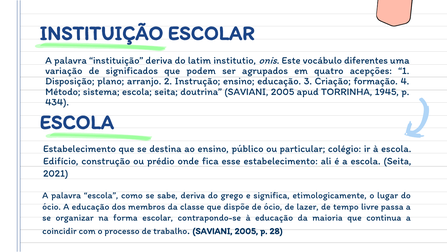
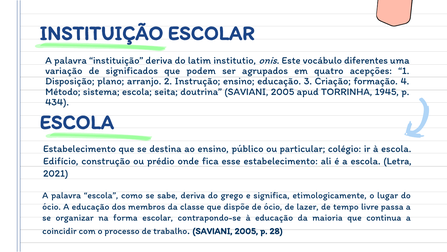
a escola Seita: Seita -> Letra
